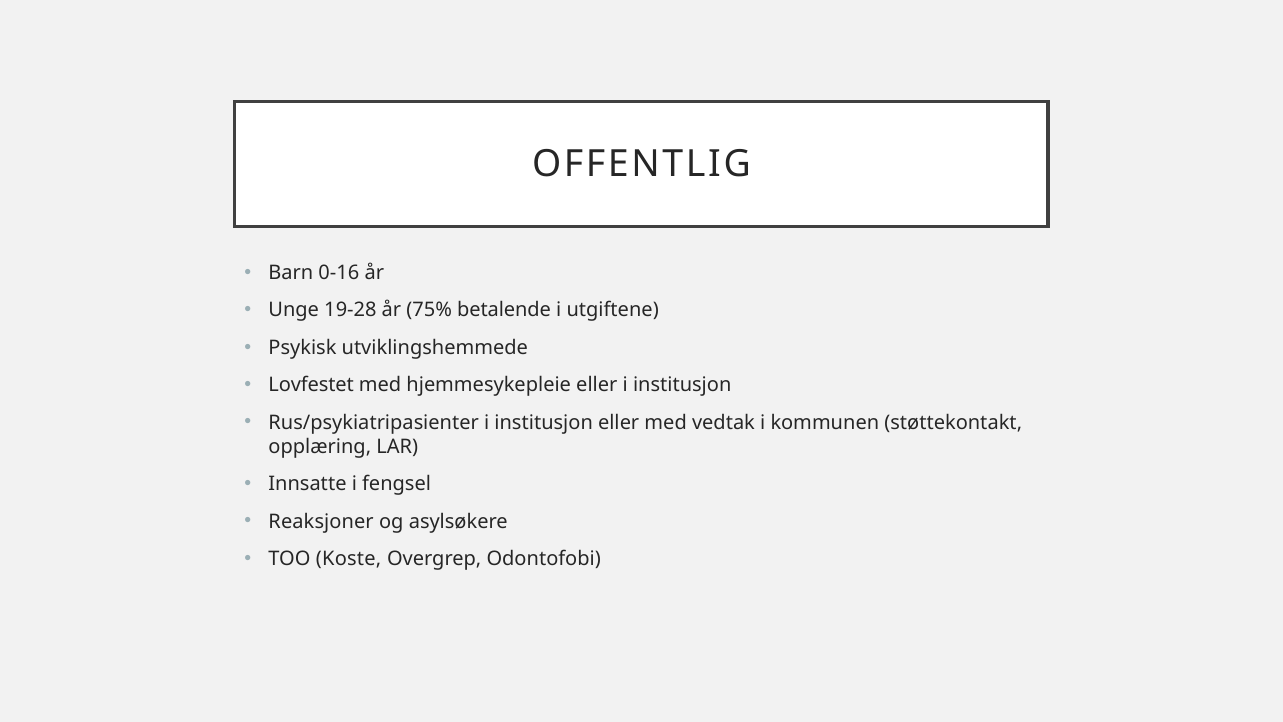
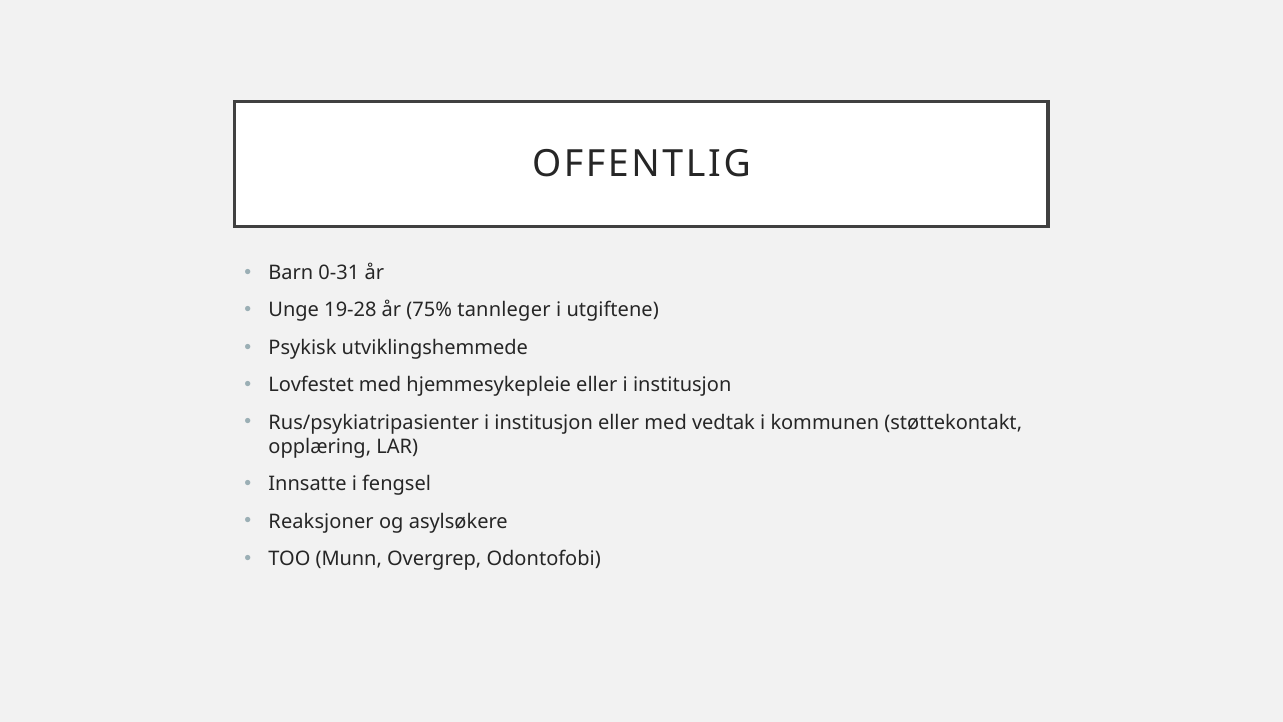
0-16: 0-16 -> 0-31
betalende: betalende -> tannleger
Koste: Koste -> Munn
